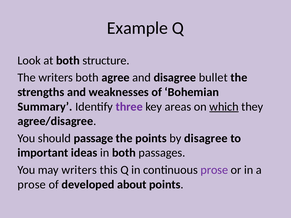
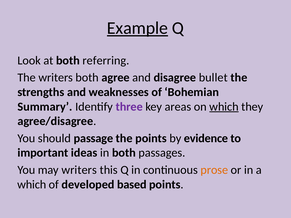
Example underline: none -> present
structure: structure -> referring
by disagree: disagree -> evidence
prose at (214, 170) colour: purple -> orange
prose at (32, 185): prose -> which
about: about -> based
